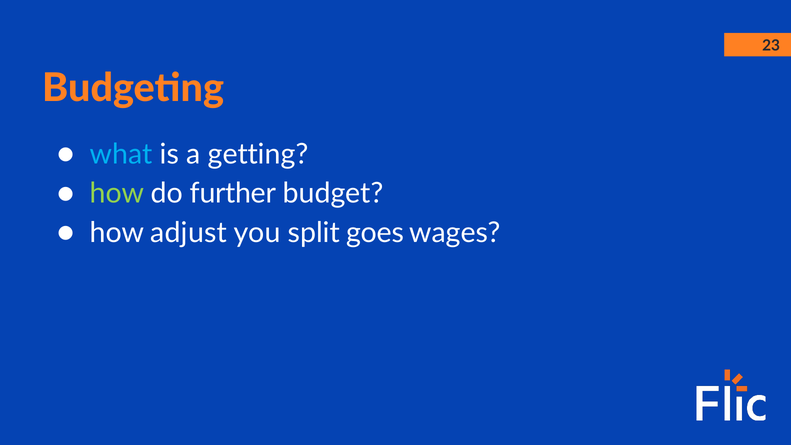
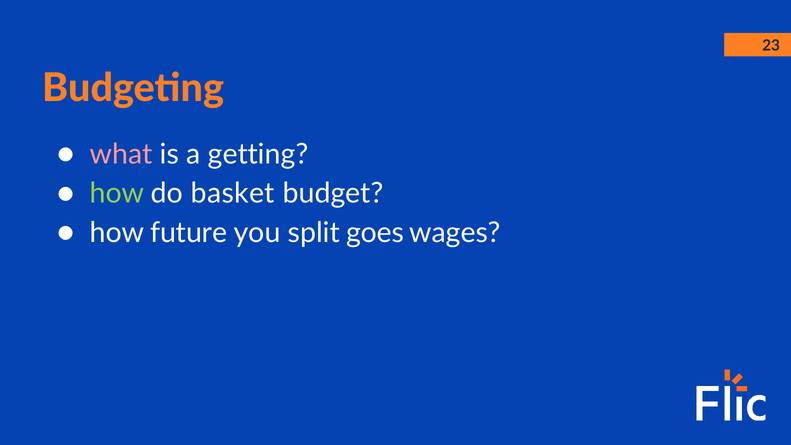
what colour: light blue -> pink
further: further -> basket
adjust: adjust -> future
